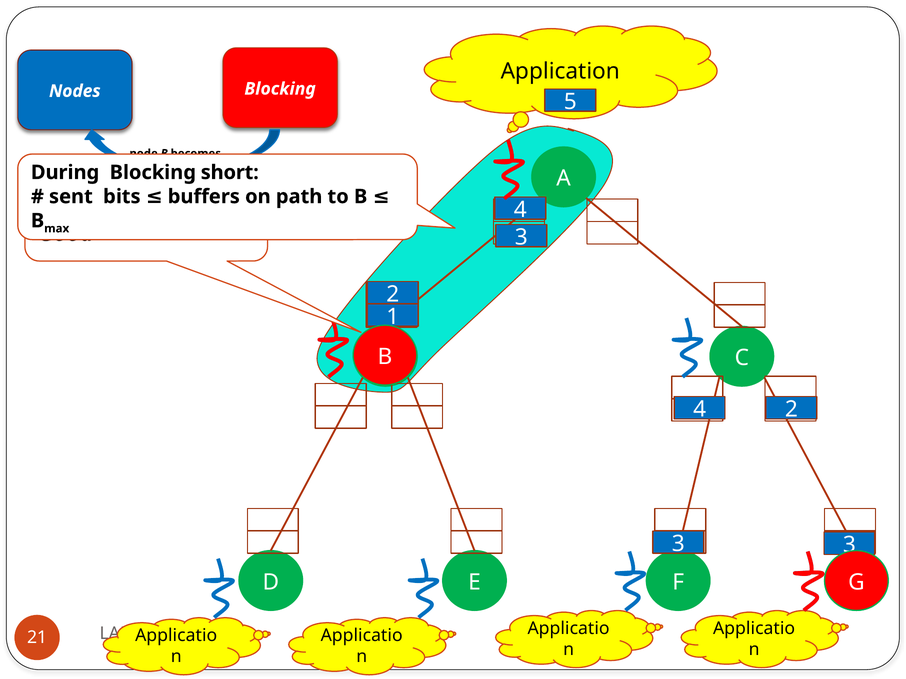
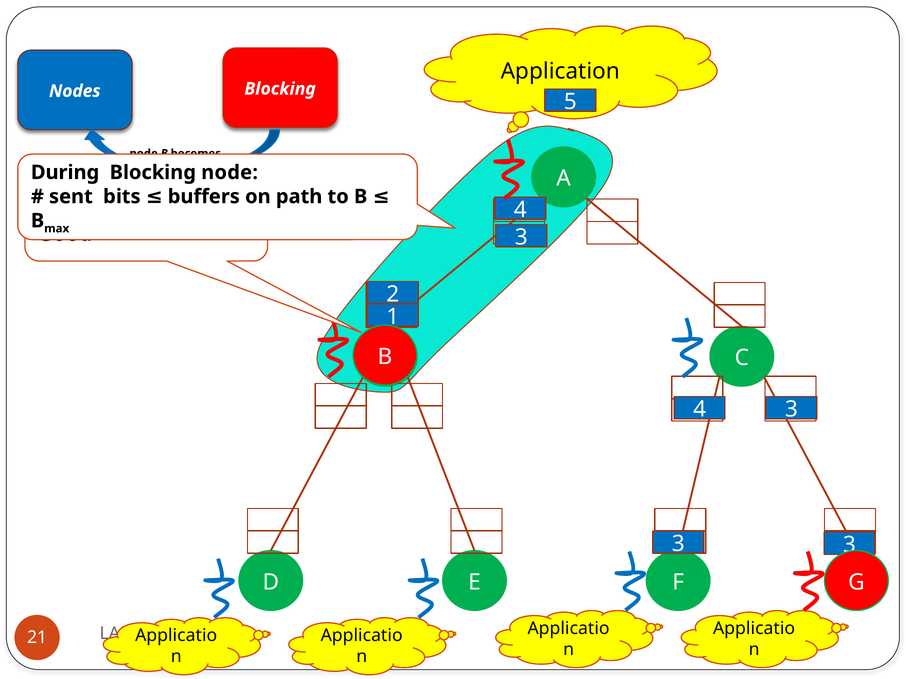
short at (230, 173): short -> node
2 at (791, 410): 2 -> 3
